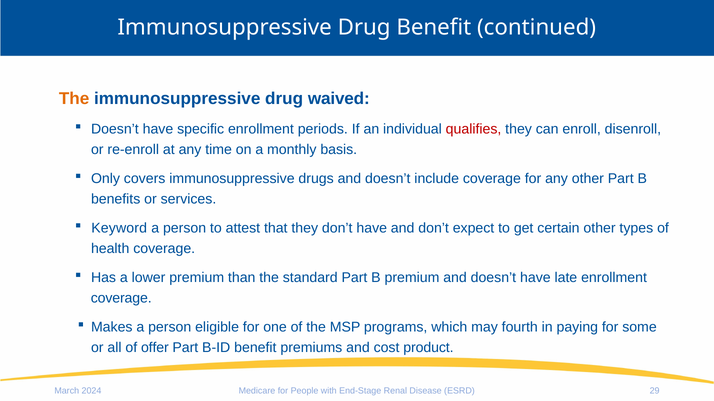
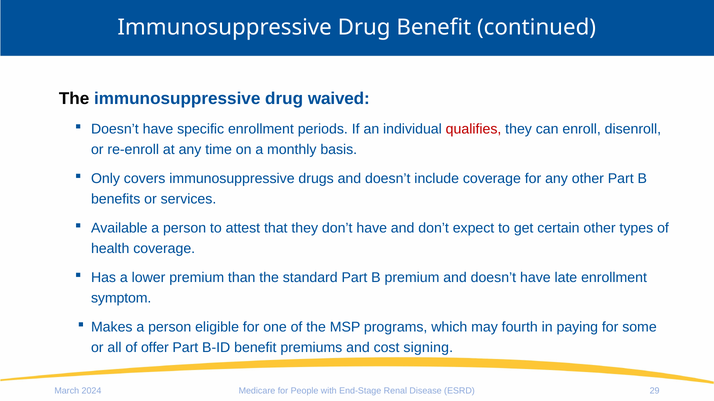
The at (74, 99) colour: orange -> black
Keyword: Keyword -> Available
coverage at (121, 298): coverage -> symptom
product: product -> signing
